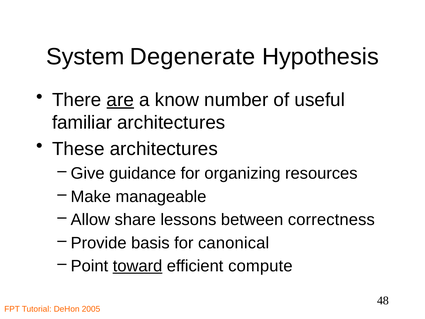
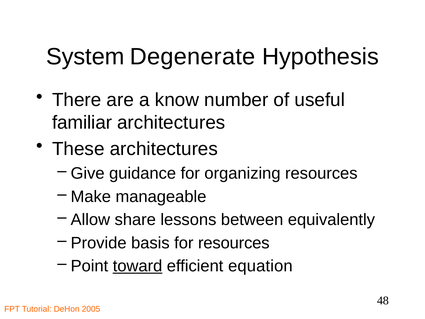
are underline: present -> none
correctness: correctness -> equivalently
for canonical: canonical -> resources
compute: compute -> equation
